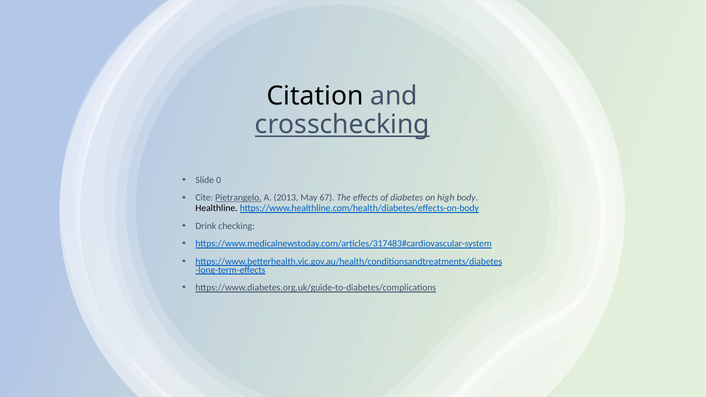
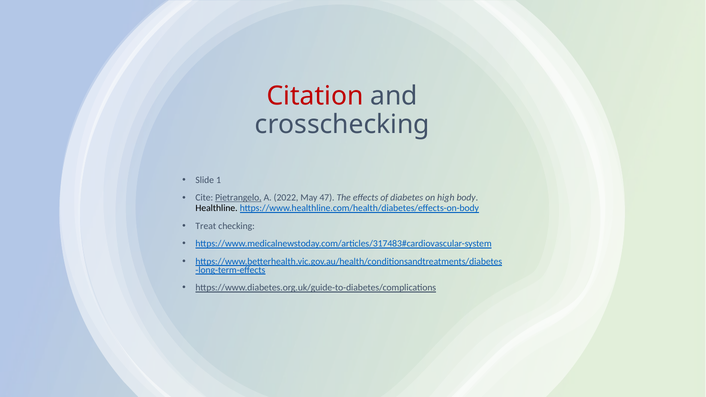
Citation colour: black -> red
crosschecking underline: present -> none
0: 0 -> 1
2013: 2013 -> 2022
67: 67 -> 47
Drink: Drink -> Treat
